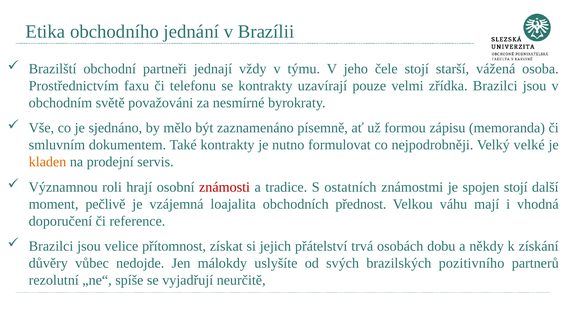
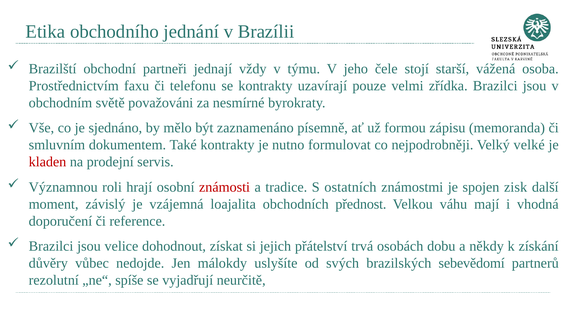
kladen colour: orange -> red
spojen stojí: stojí -> zisk
pečlivě: pečlivě -> závislý
přítomnost: přítomnost -> dohodnout
pozitivního: pozitivního -> sebevědomí
